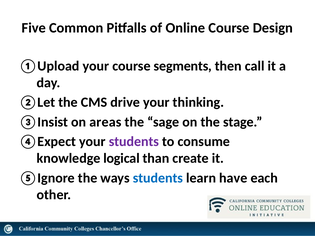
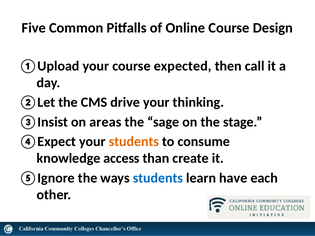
segments: segments -> expected
students at (134, 142) colour: purple -> orange
logical: logical -> access
